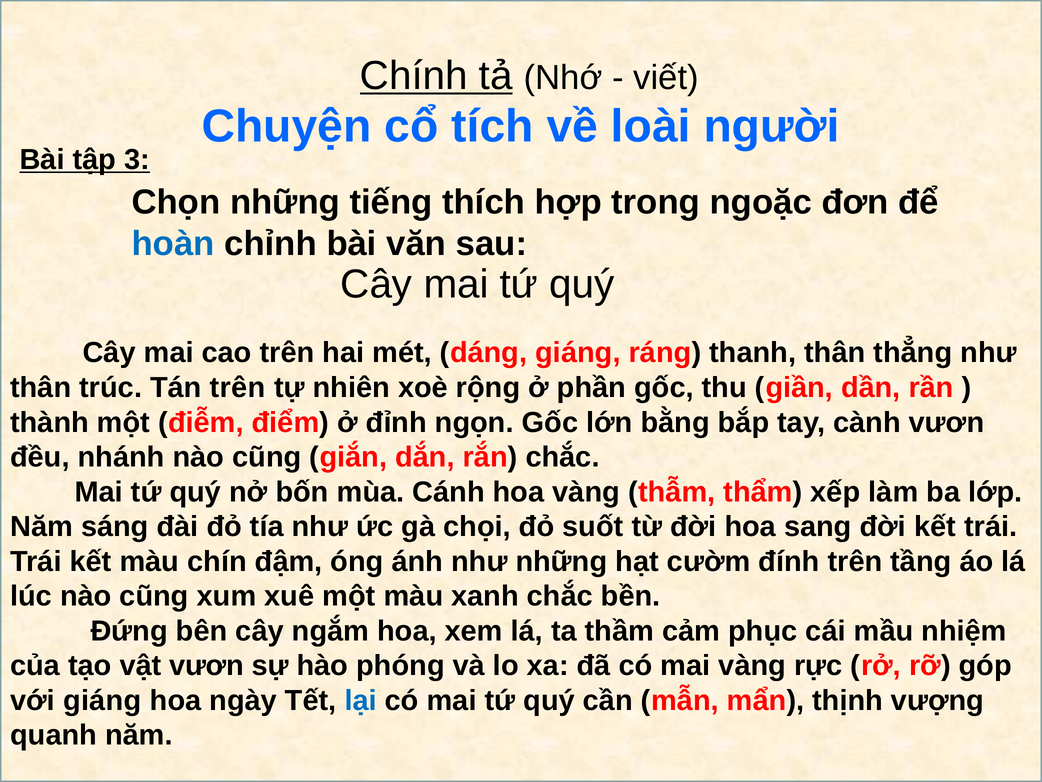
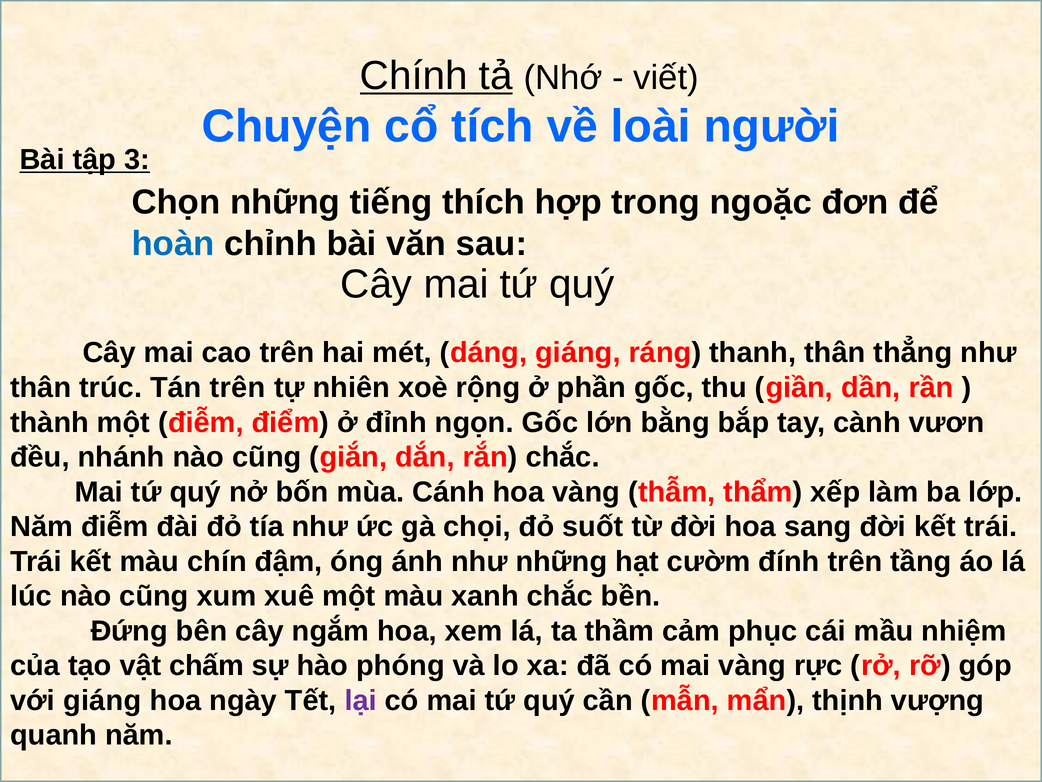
Năm sáng: sáng -> điễm
vật vươn: vươn -> chấm
lại colour: blue -> purple
